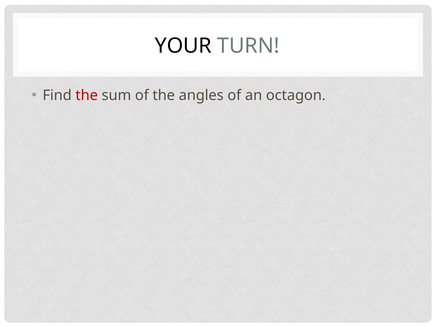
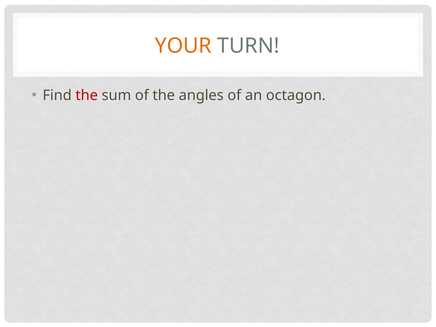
YOUR colour: black -> orange
